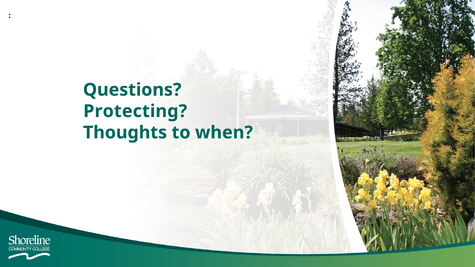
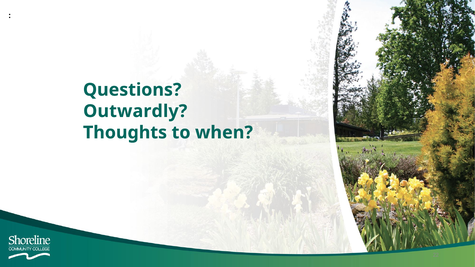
Protecting: Protecting -> Outwardly
